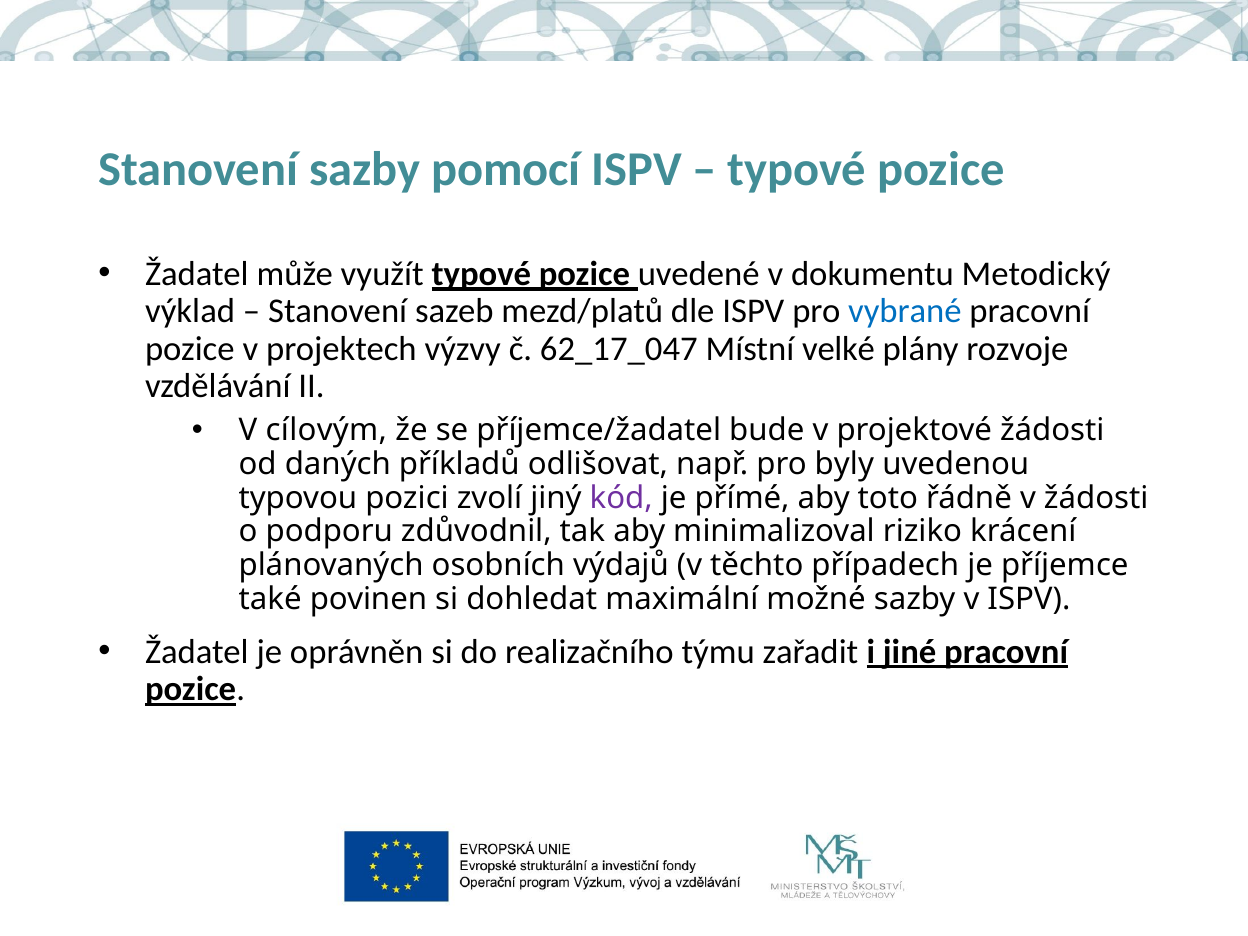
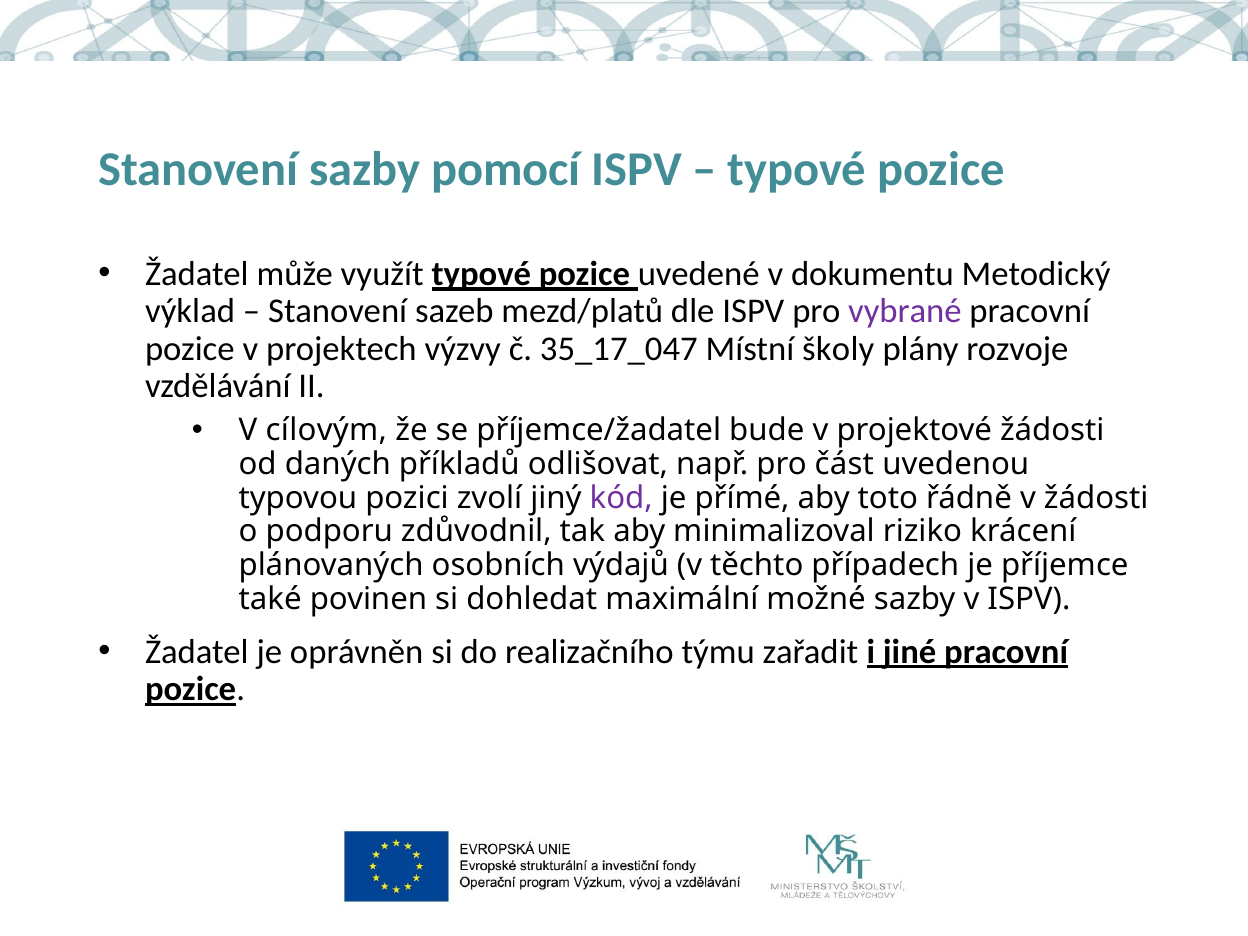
vybrané colour: blue -> purple
62_17_047: 62_17_047 -> 35_17_047
velké: velké -> školy
byly: byly -> část
